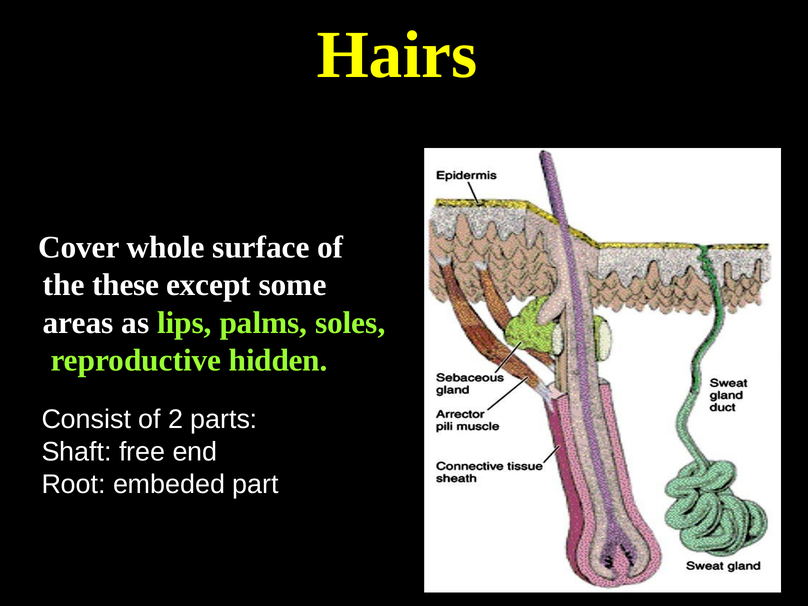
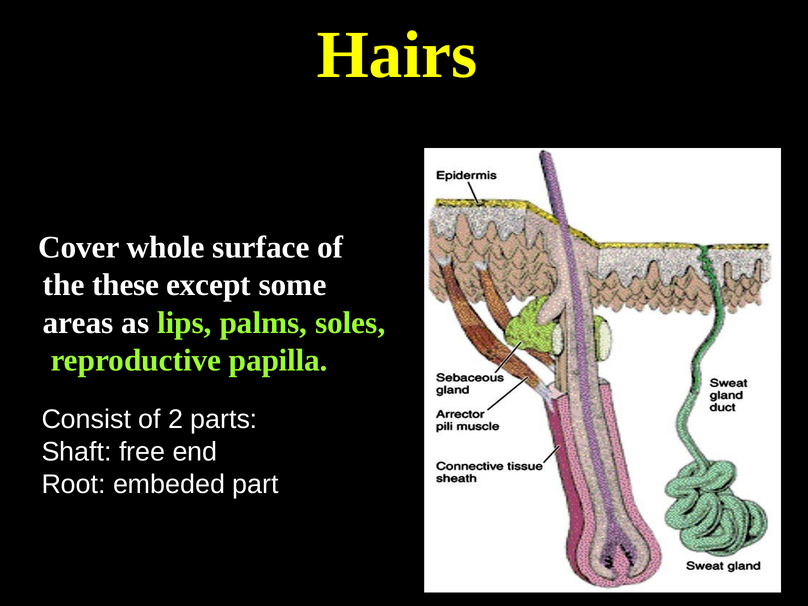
hidden: hidden -> papilla
